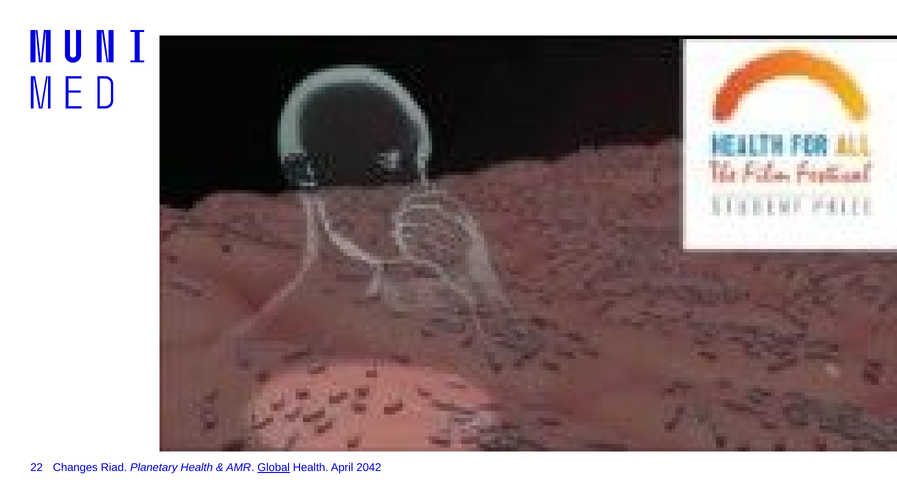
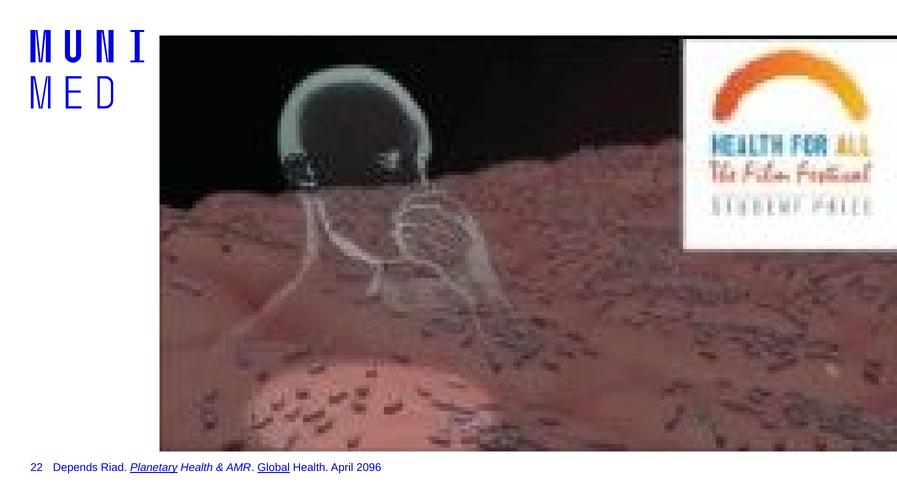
Changes: Changes -> Depends
Planetary underline: none -> present
2042: 2042 -> 2096
